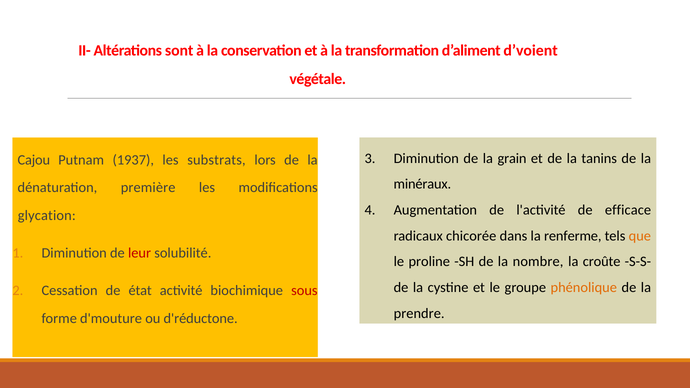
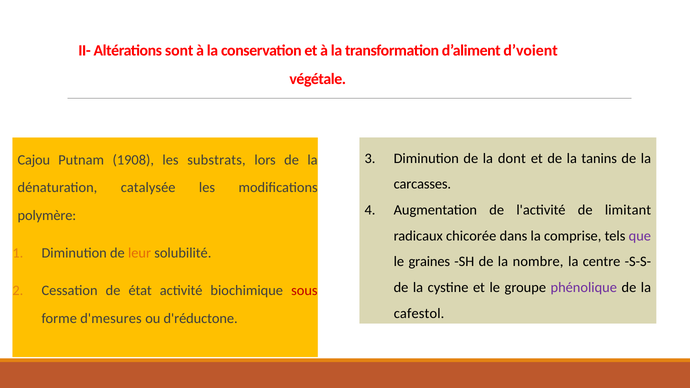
grain: grain -> dont
1937: 1937 -> 1908
minéraux: minéraux -> carcasses
première: première -> catalysée
efficace: efficace -> limitant
glycation: glycation -> polymère
renferme: renferme -> comprise
que colour: orange -> purple
leur colour: red -> orange
proline: proline -> graines
croûte: croûte -> centre
phénolique colour: orange -> purple
prendre: prendre -> cafestol
d'mouture: d'mouture -> d'mesures
